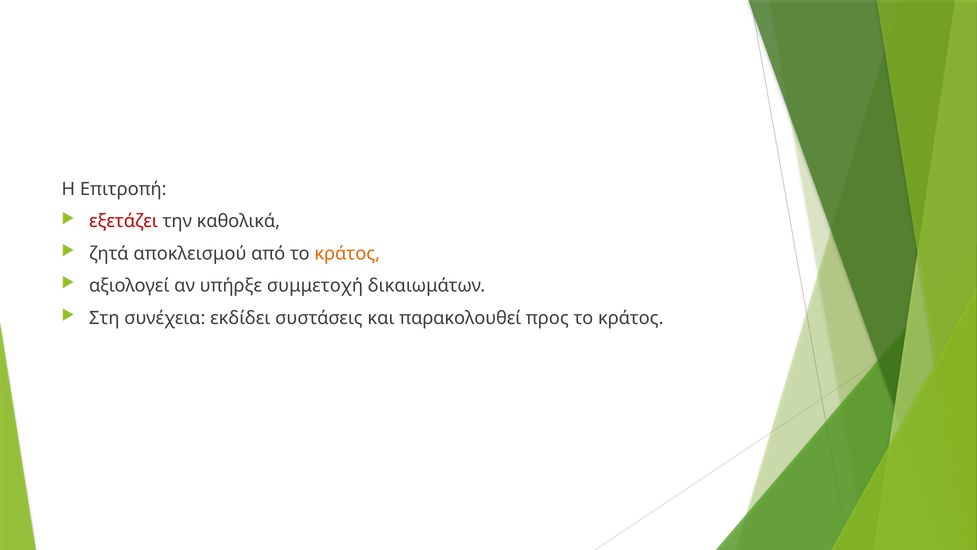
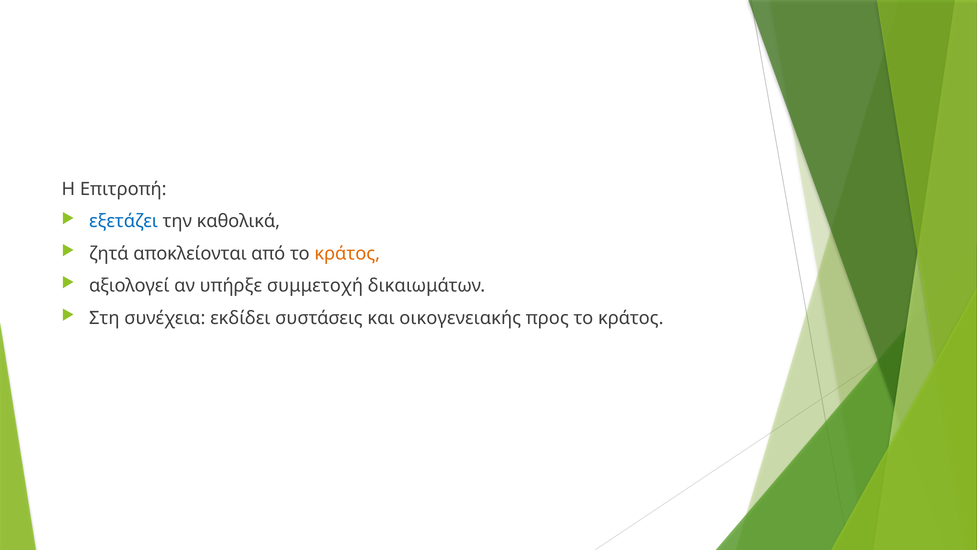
εξετάζει colour: red -> blue
αποκλεισμού: αποκλεισμού -> αποκλείονται
παρακολουθεί: παρακολουθεί -> οικογενειακής
